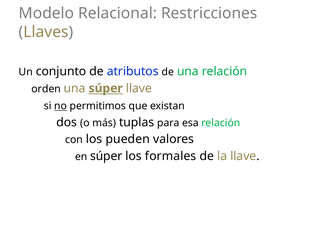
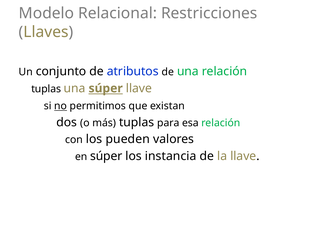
orden at (46, 89): orden -> tuplas
formales: formales -> instancia
